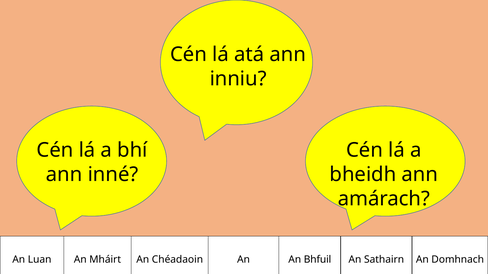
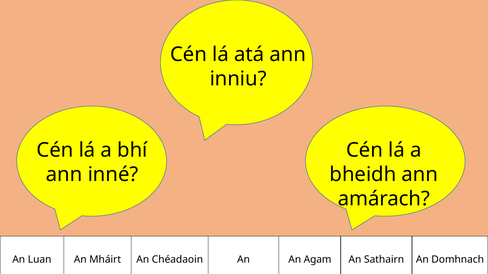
Bhfuil: Bhfuil -> Agam
